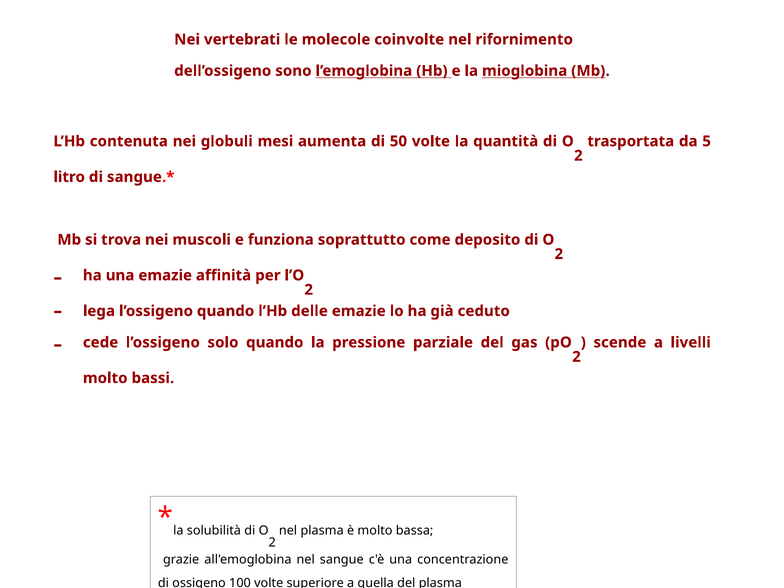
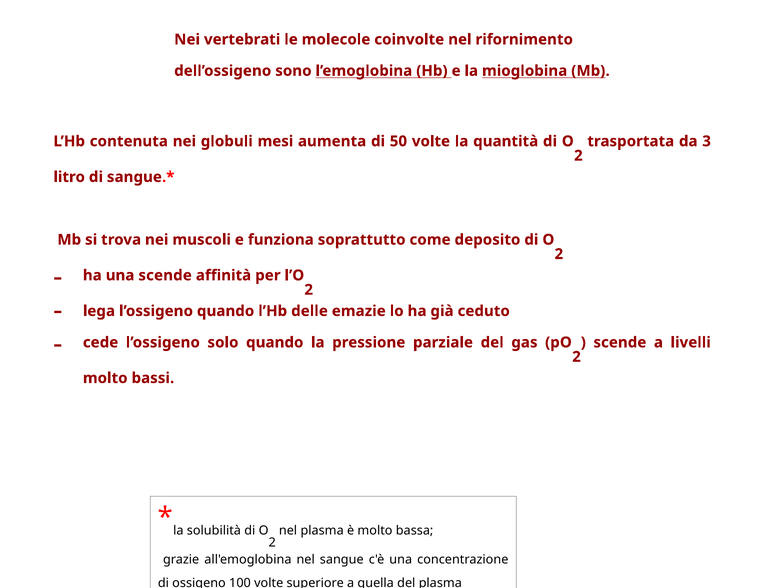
5: 5 -> 3
una emazie: emazie -> scende
